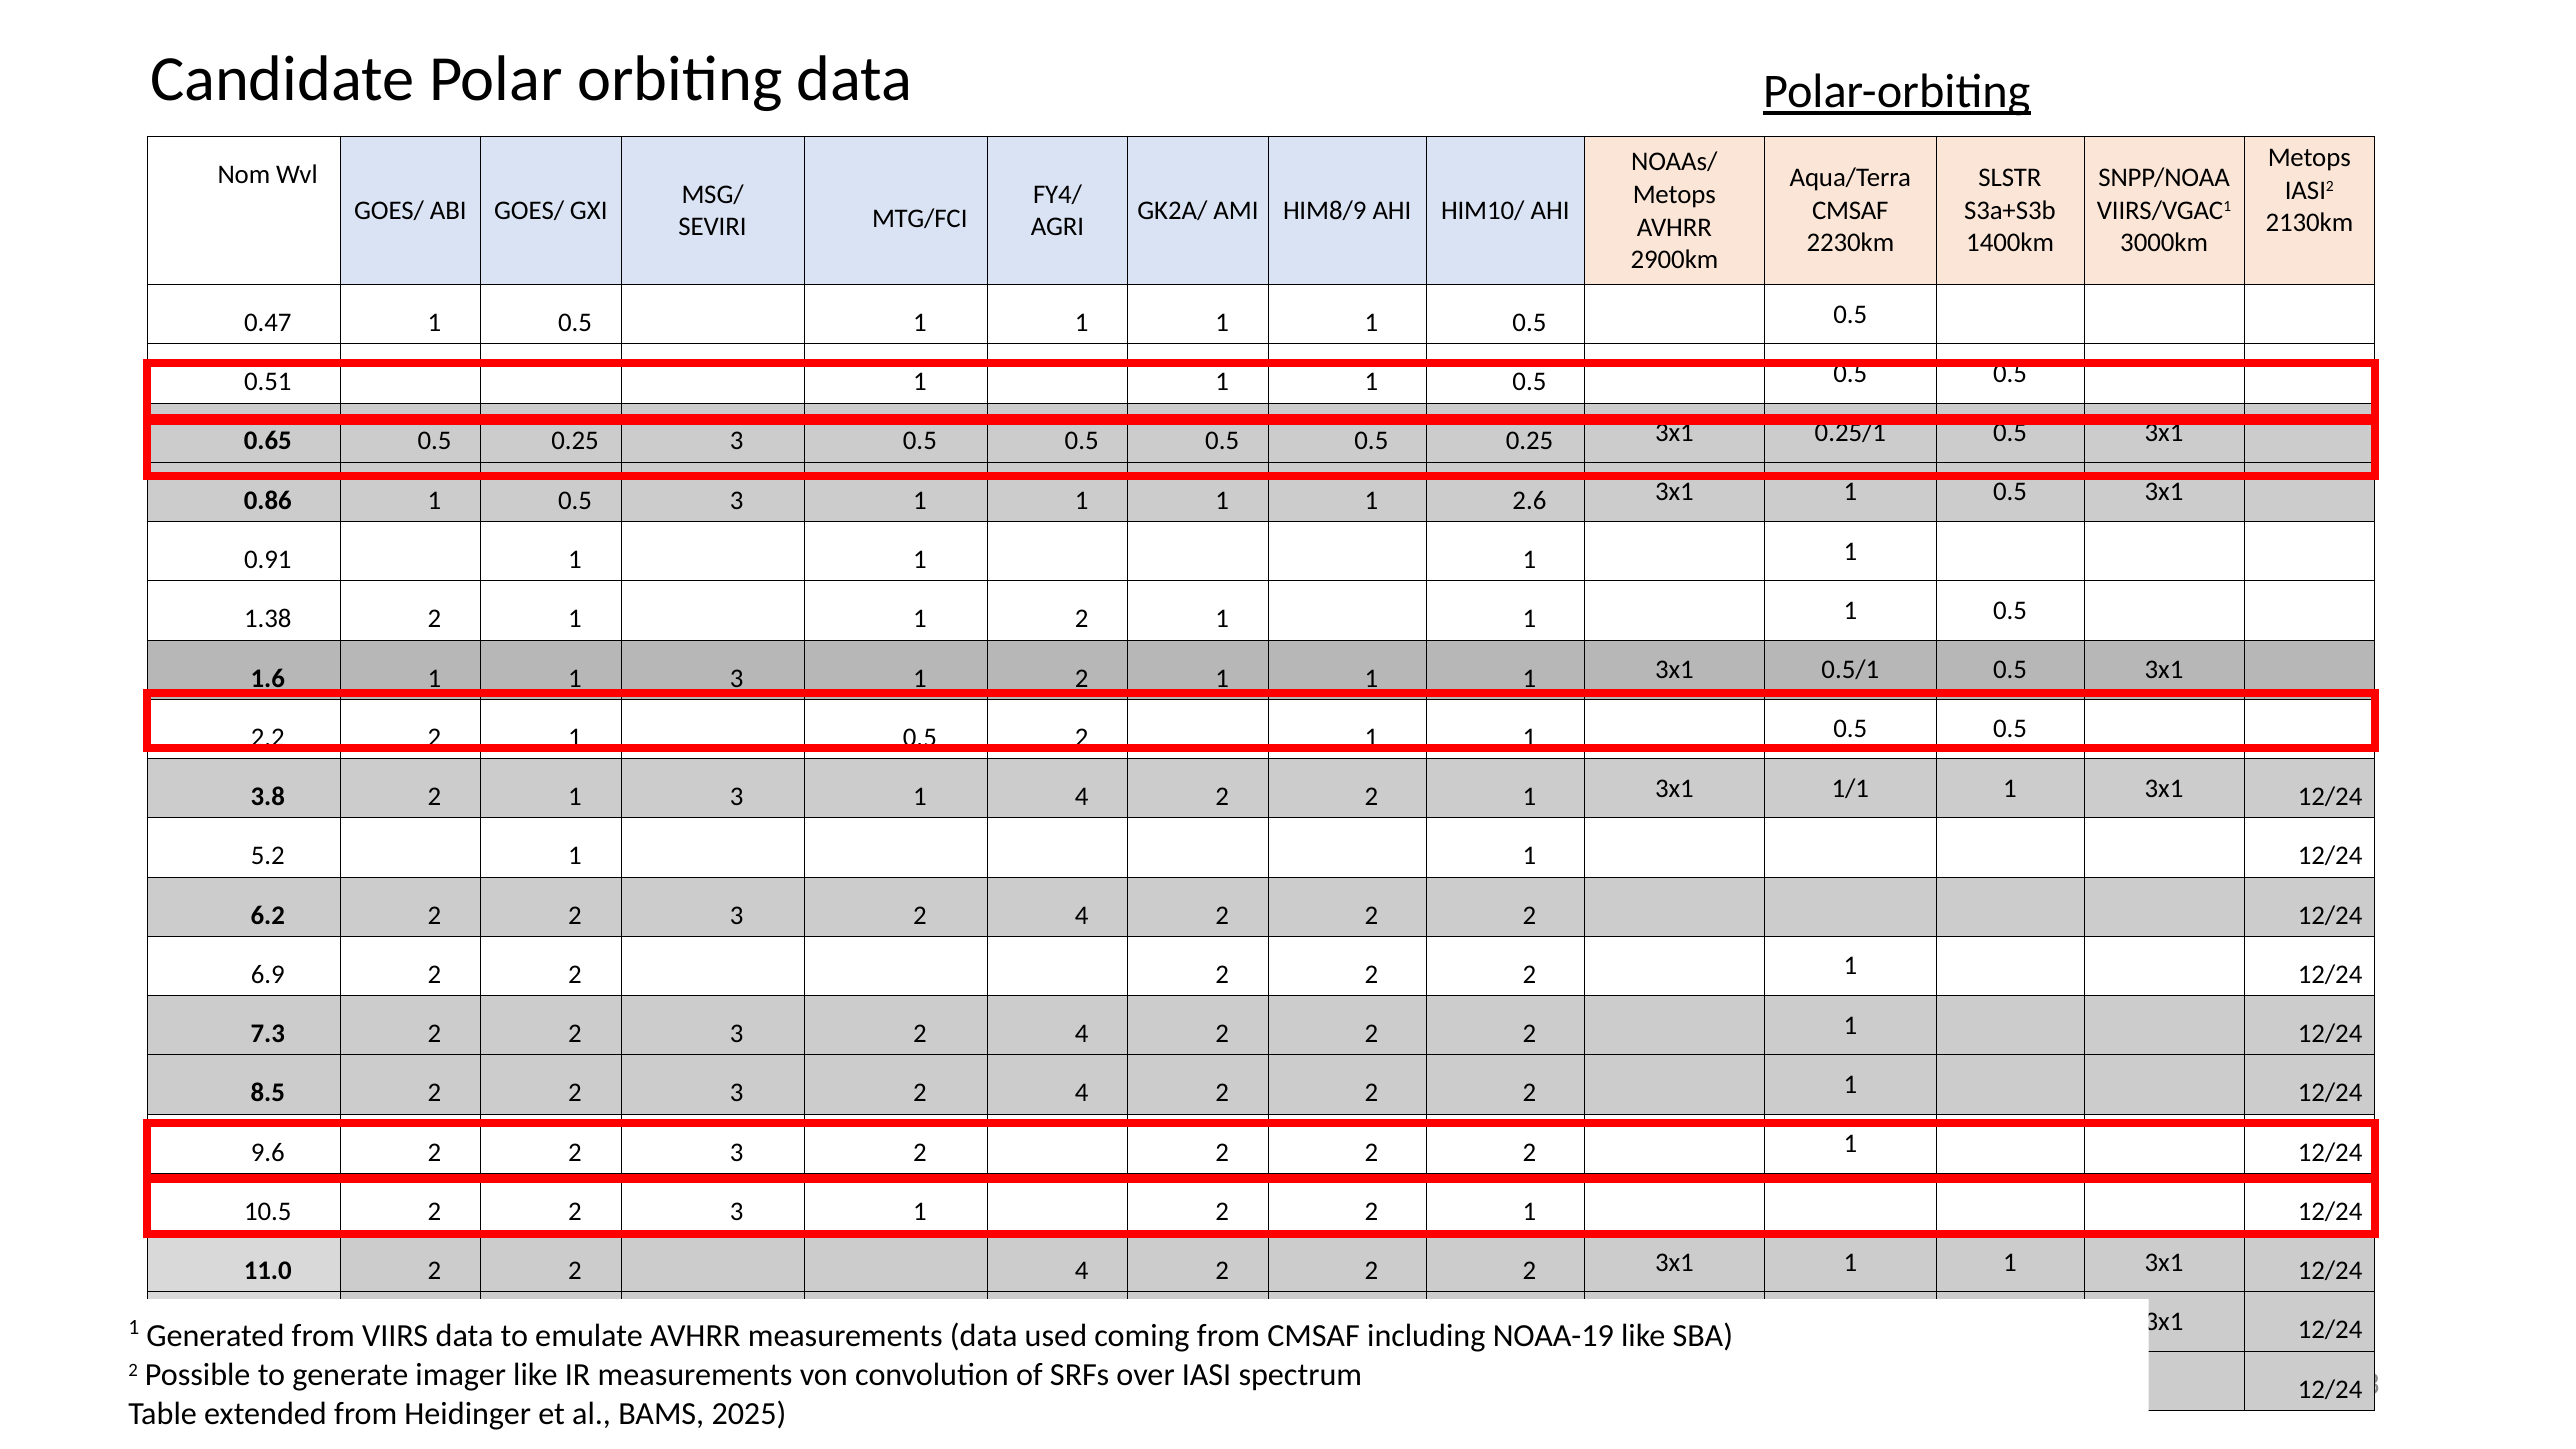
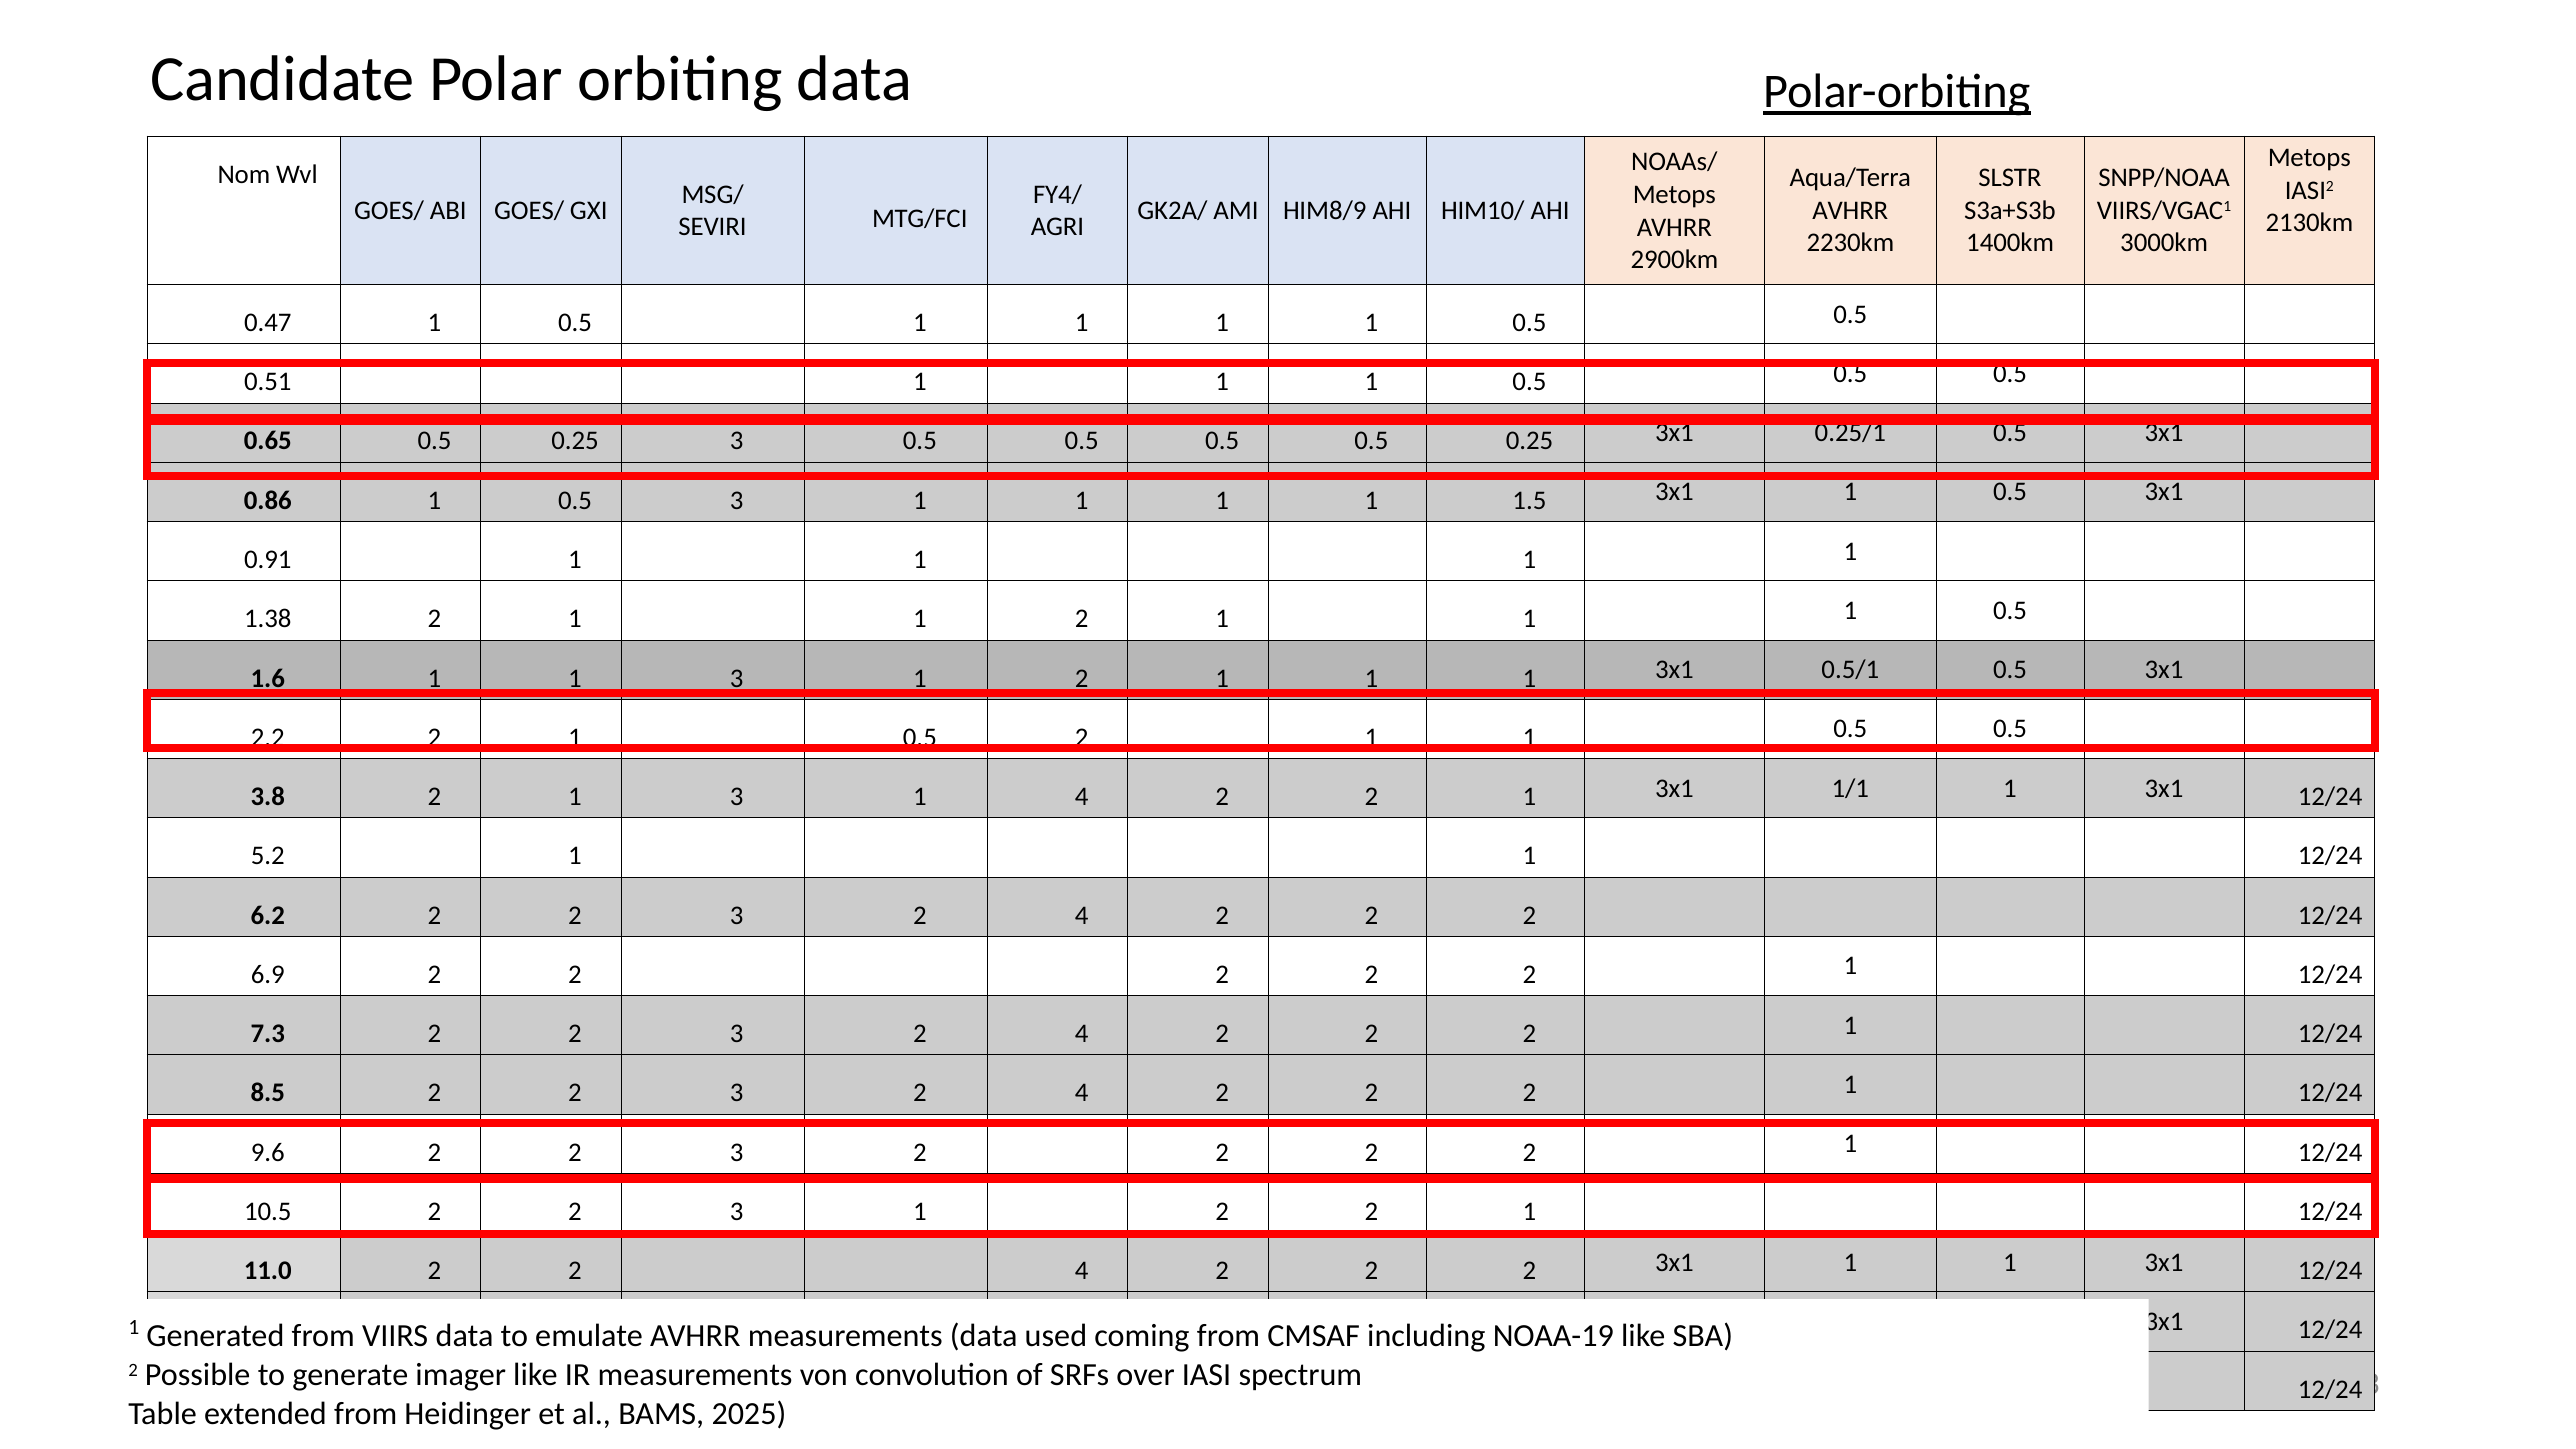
CMSAF at (1850, 210): CMSAF -> AVHRR
2.6: 2.6 -> 1.5
